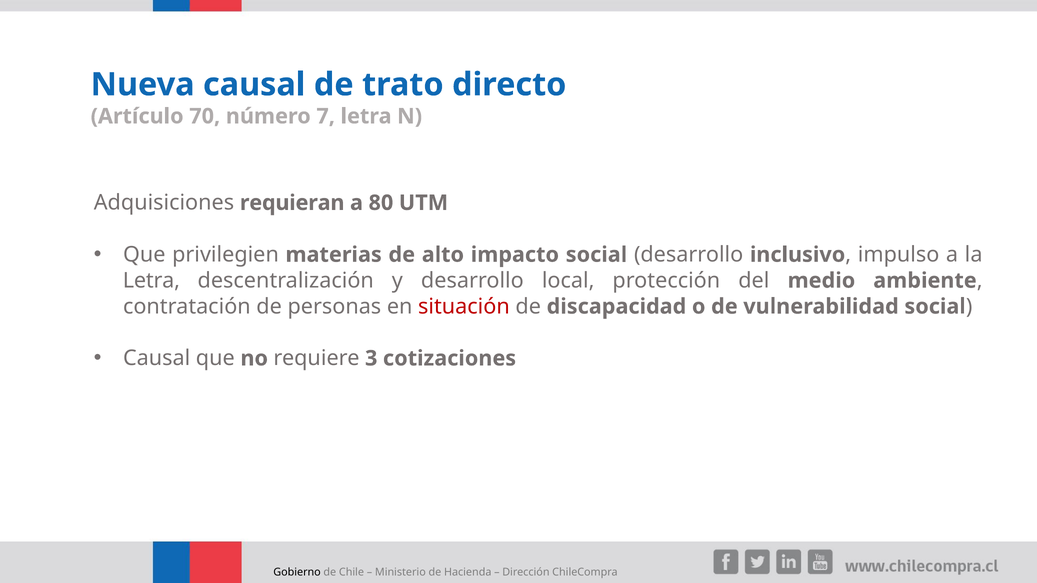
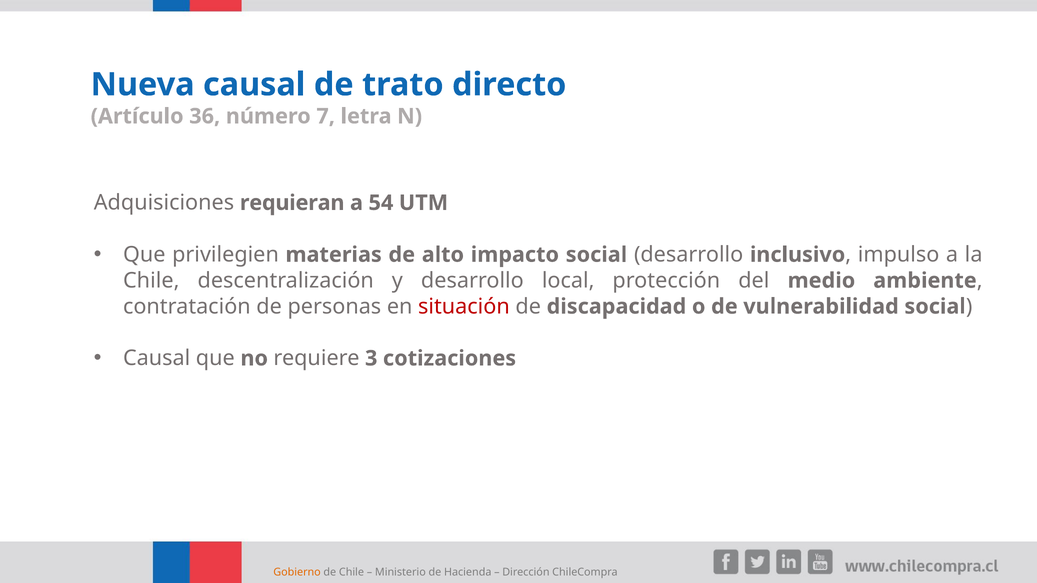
70: 70 -> 36
80: 80 -> 54
Letra at (151, 281): Letra -> Chile
Gobierno colour: black -> orange
